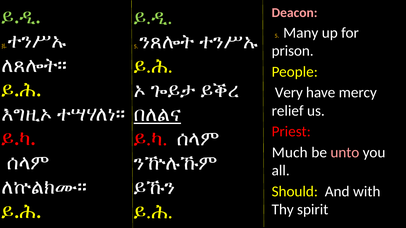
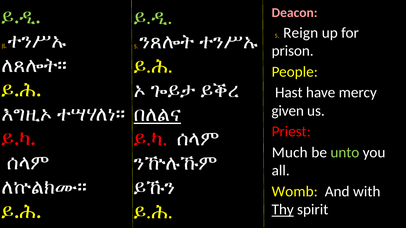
Many: Many -> Reign
Very: Very -> Hast
relief: relief -> given
unto colour: pink -> light green
Should: Should -> Womb
Thy underline: none -> present
